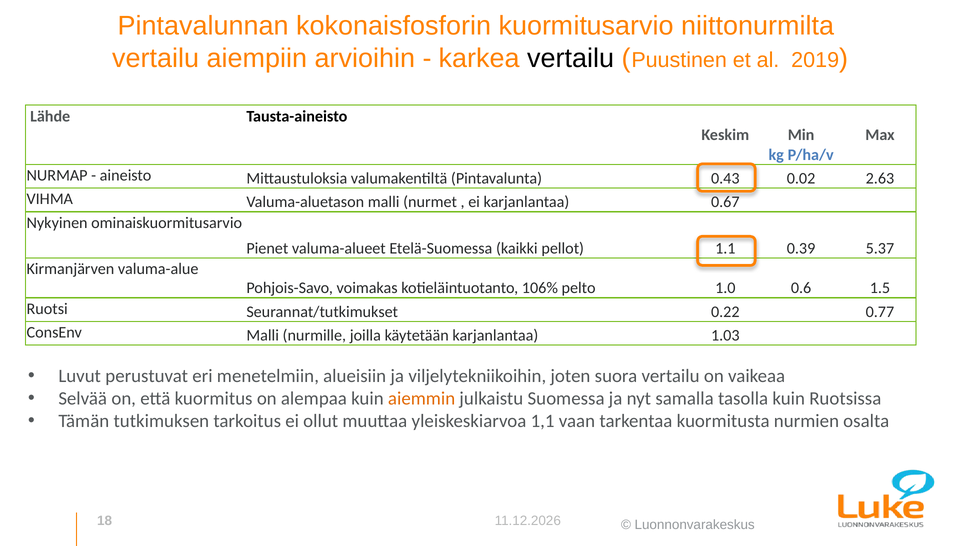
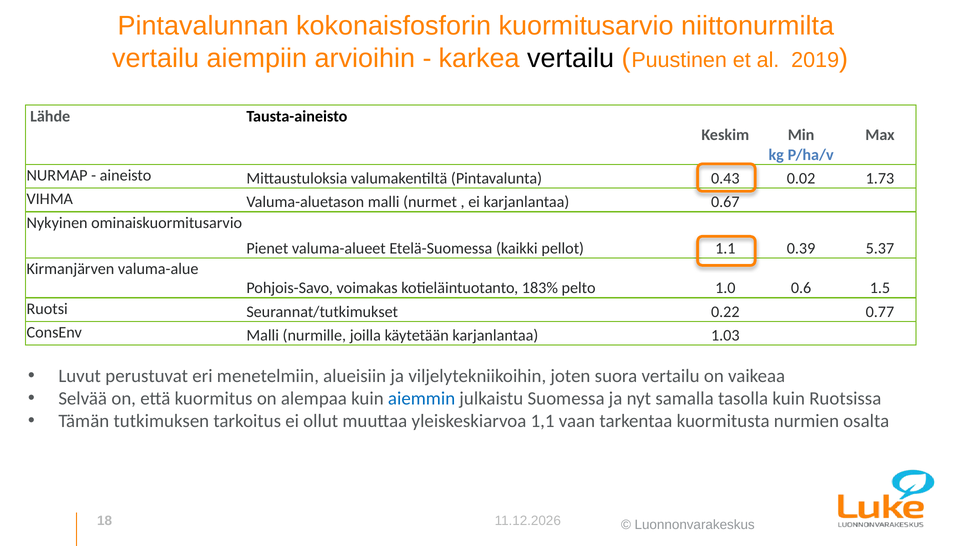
2.63: 2.63 -> 1.73
106%: 106% -> 183%
aiemmin colour: orange -> blue
